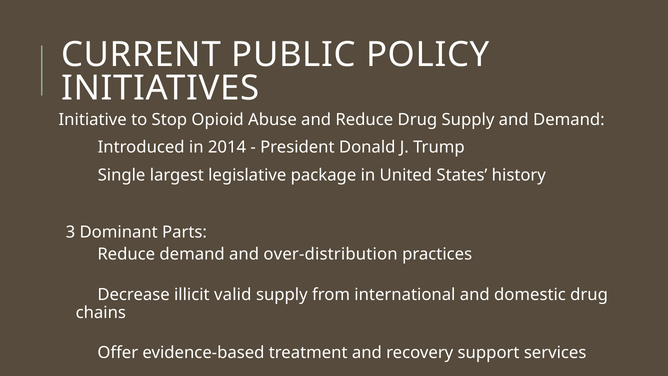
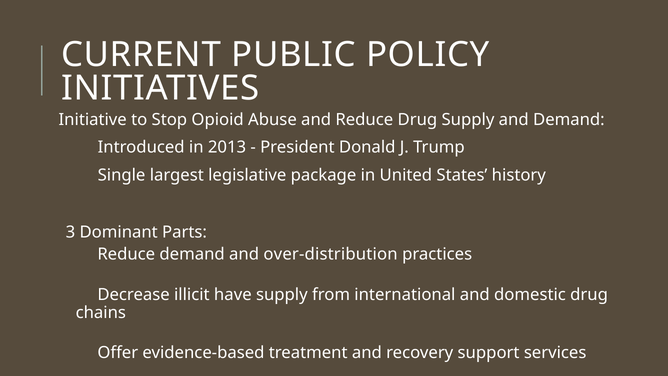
2014: 2014 -> 2013
valid: valid -> have
